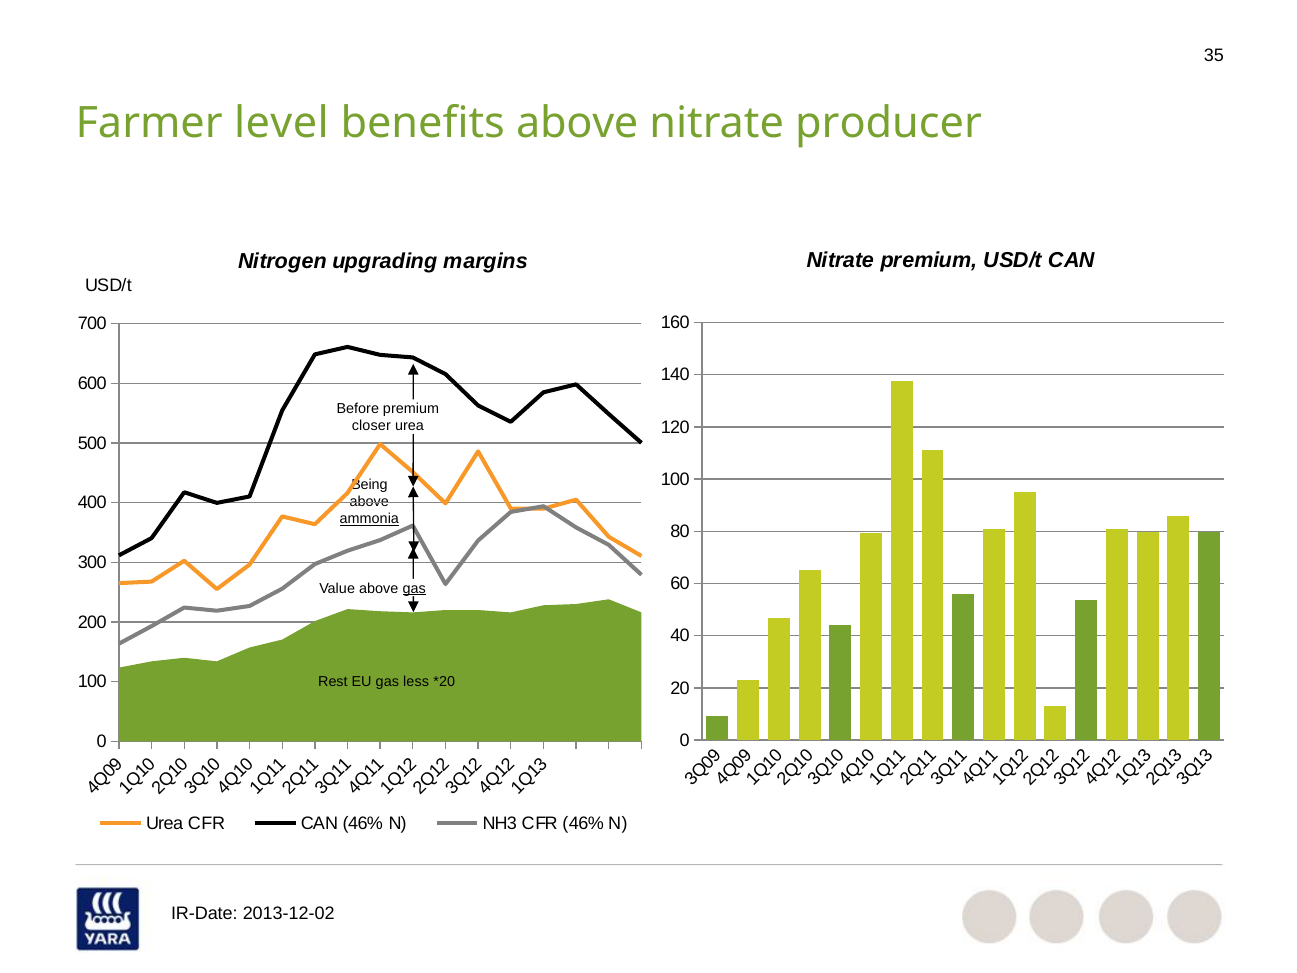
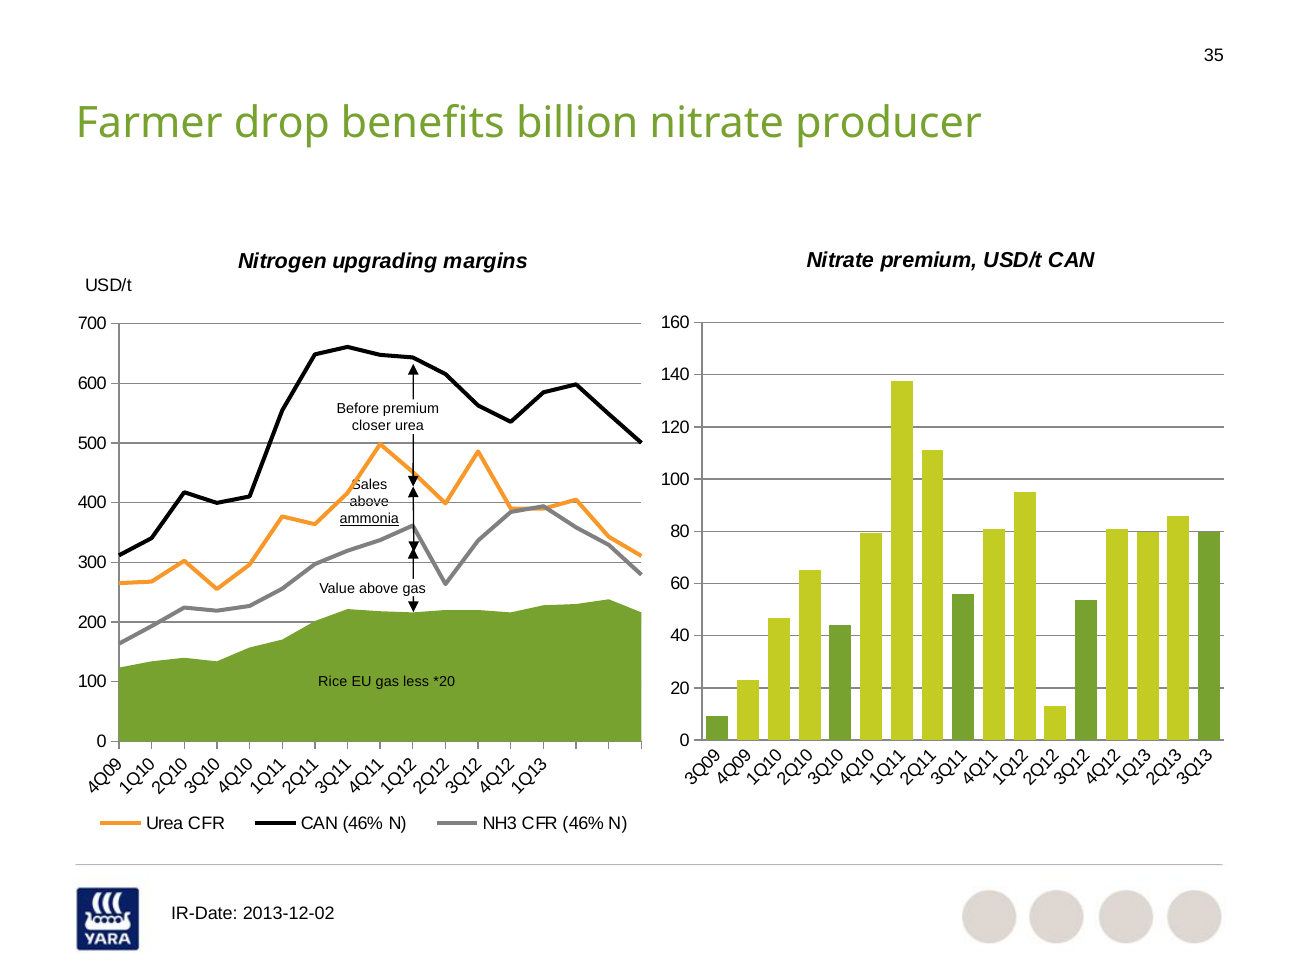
level: level -> drop
benefits above: above -> billion
Being: Being -> Sales
gas at (414, 588) underline: present -> none
Rest: Rest -> Rice
